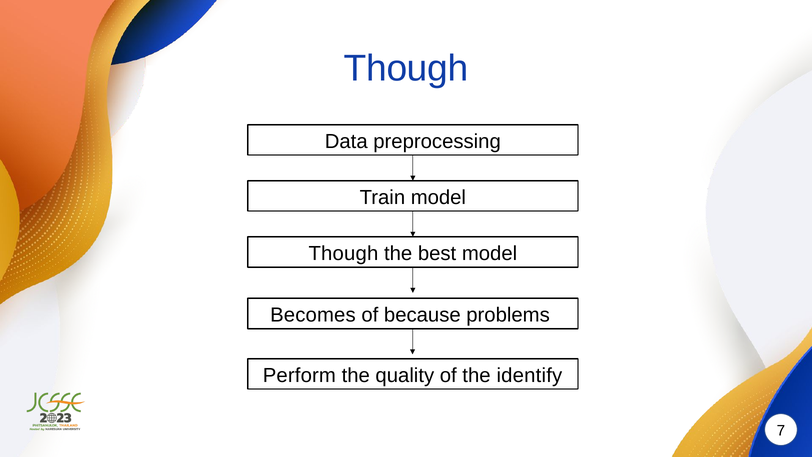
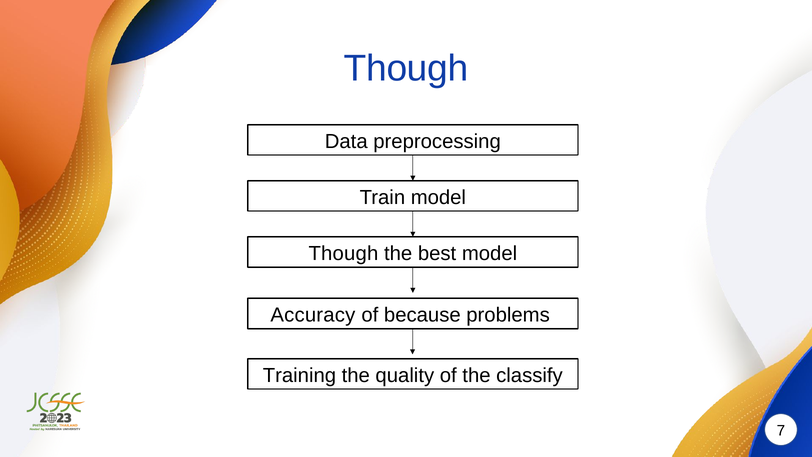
Becomes: Becomes -> Accuracy
Perform: Perform -> Training
identify: identify -> classify
